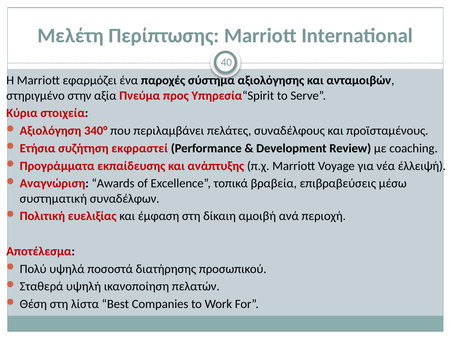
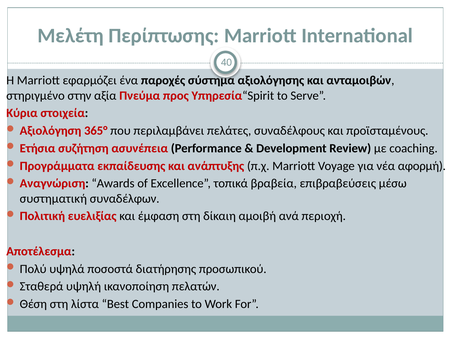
340°: 340° -> 365°
εκφραστεί: εκφραστεί -> ασυνέπεια
έλλειψή: έλλειψή -> αφορμή
